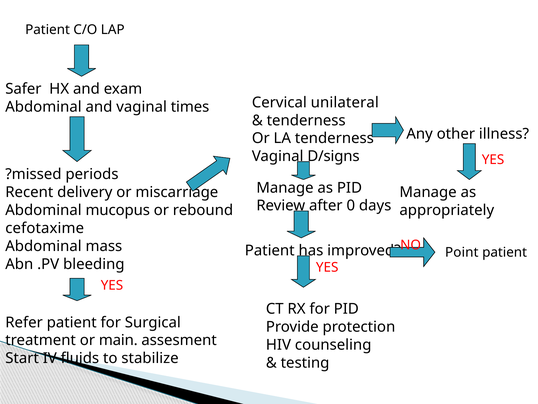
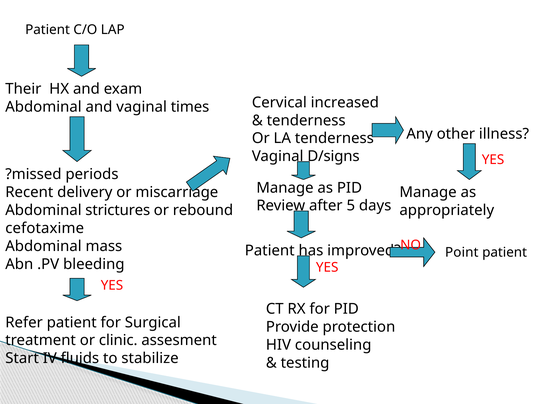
Safer: Safer -> Their
unilateral: unilateral -> increased
0: 0 -> 5
mucopus: mucopus -> strictures
main: main -> clinic
